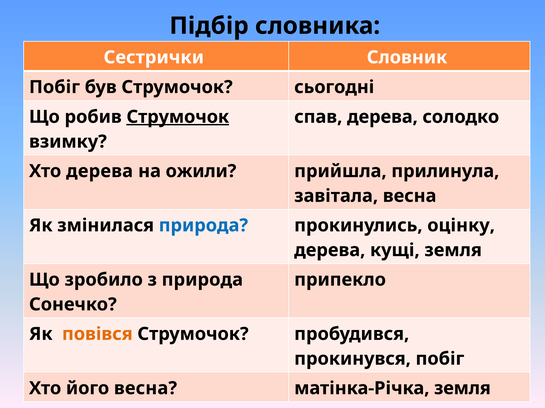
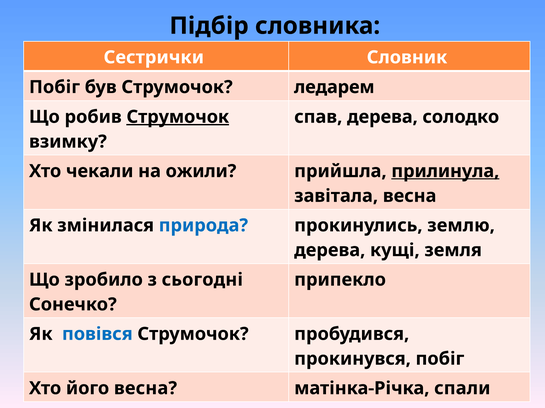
сьогодні: сьогодні -> ледарем
Хто дерева: дерева -> чекали
прилинула underline: none -> present
оцінку: оцінку -> землю
з природа: природа -> сьогодні
повівся colour: orange -> blue
матінка-Річка земля: земля -> спали
